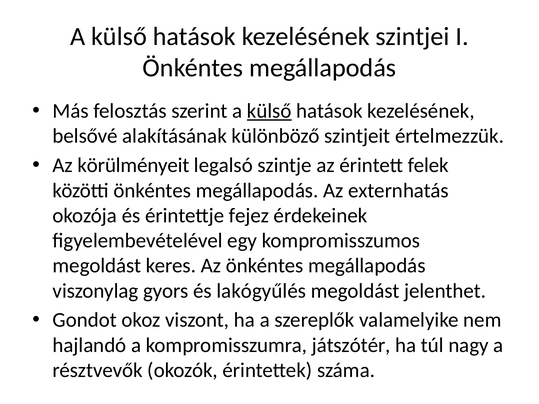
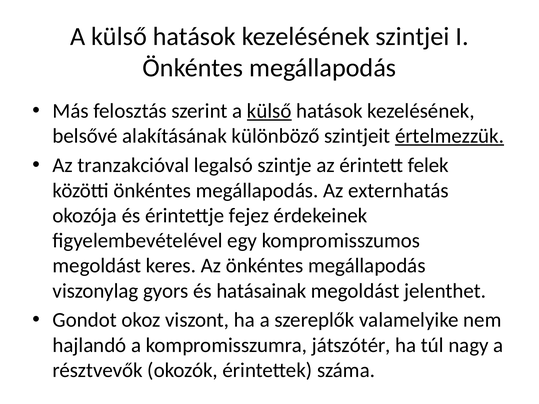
értelmezzük underline: none -> present
körülményeit: körülményeit -> tranzakcióval
lakógyűlés: lakógyűlés -> hatásainak
